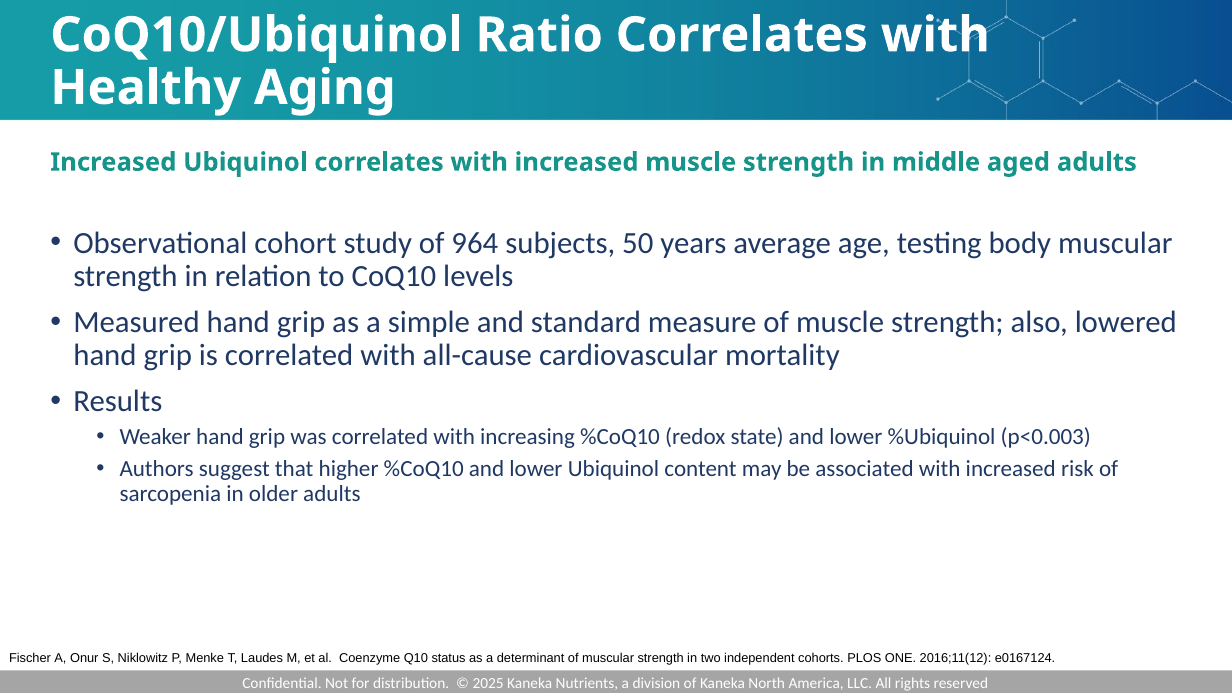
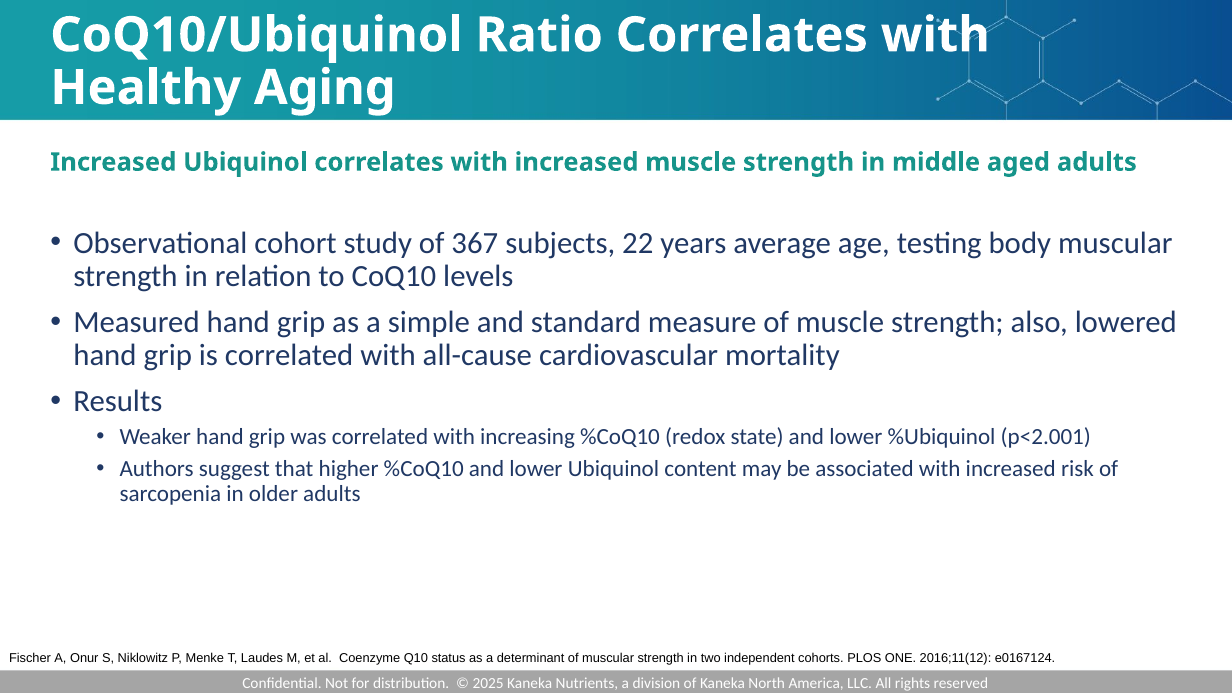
964: 964 -> 367
50: 50 -> 22
p<0.003: p<0.003 -> p<2.001
